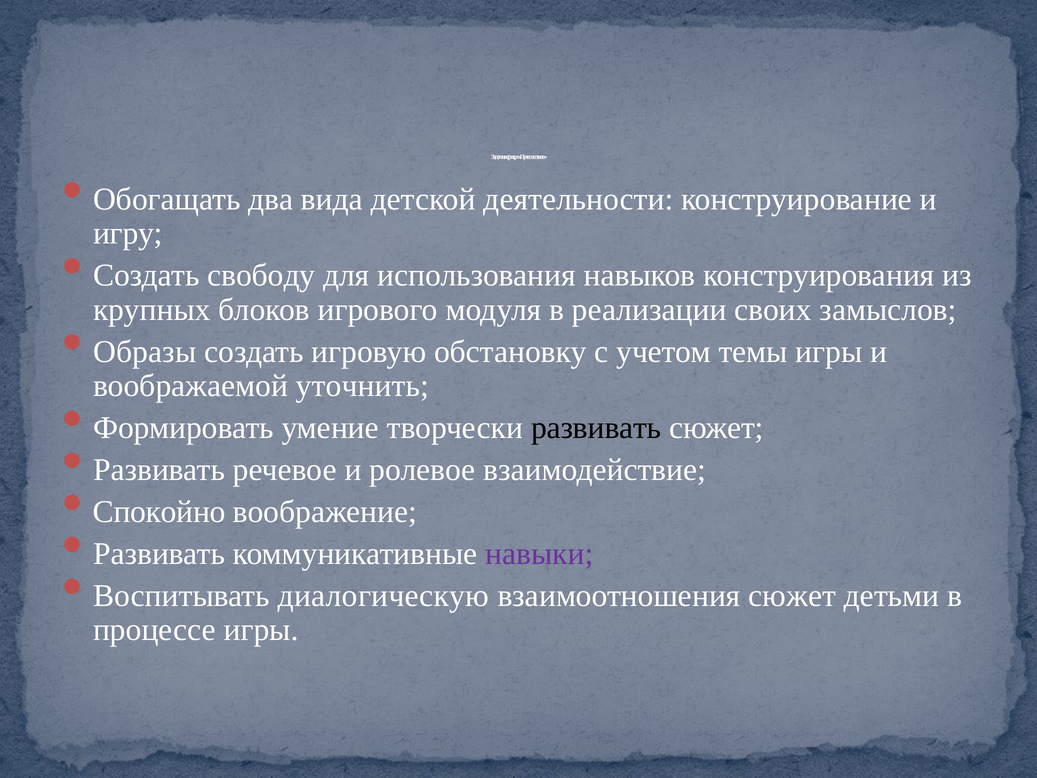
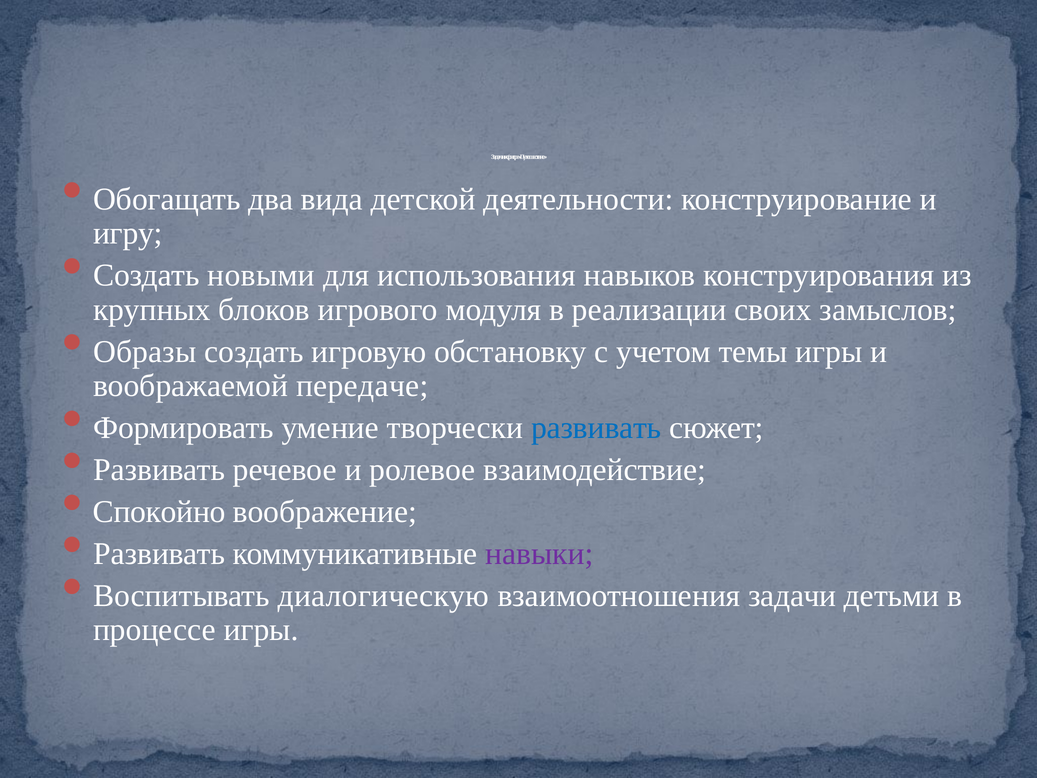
свободу: свободу -> новыми
уточнить: уточнить -> передаче
развивать at (596, 428) colour: black -> blue
взаимоотношения сюжет: сюжет -> задачи
